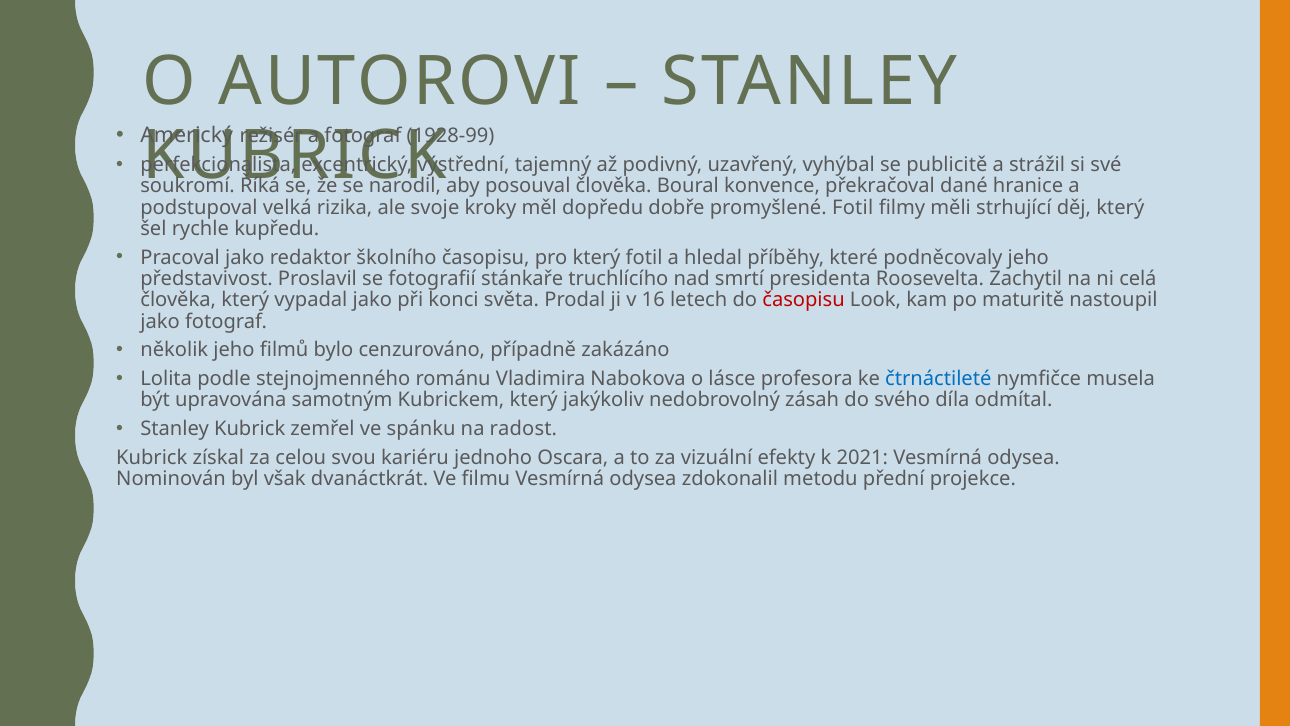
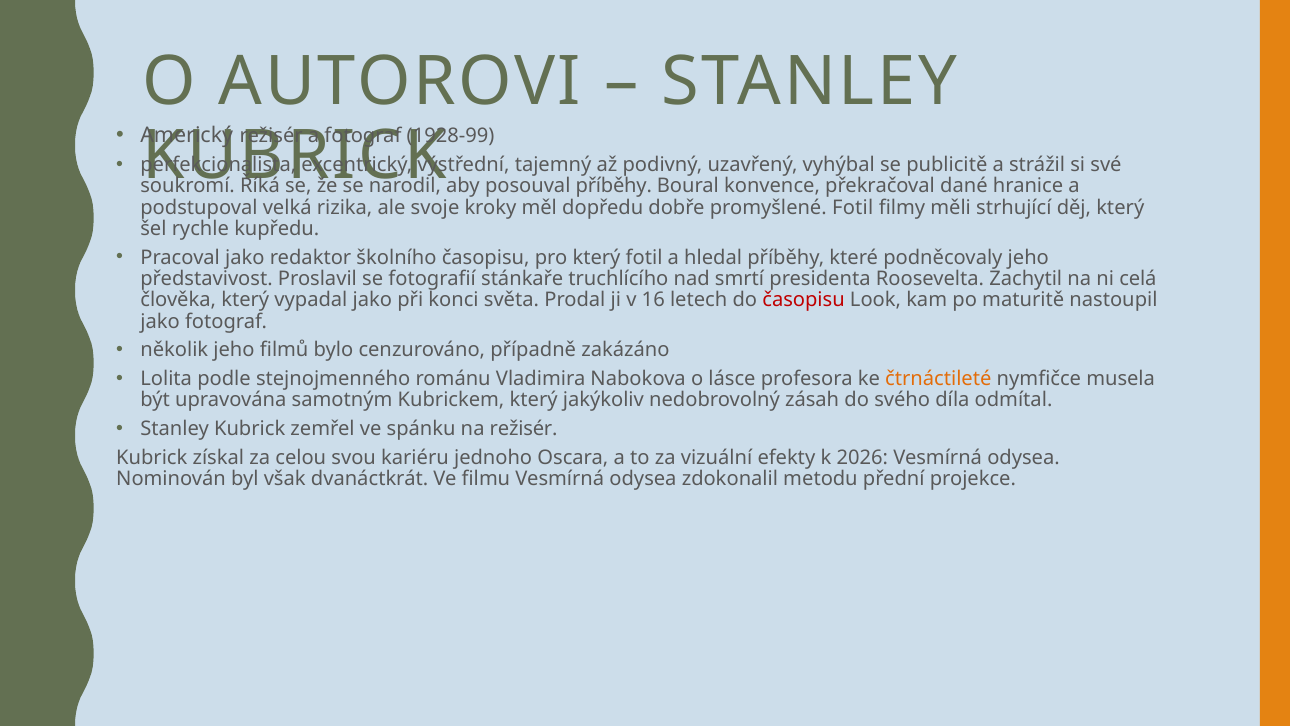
posouval člověka: člověka -> příběhy
čtrnáctileté colour: blue -> orange
na radost: radost -> režisér
2021: 2021 -> 2026
